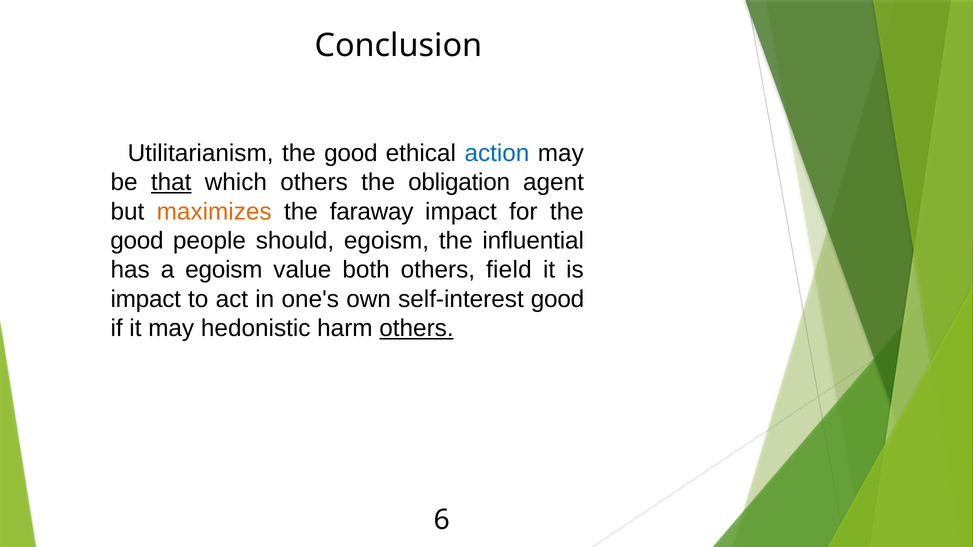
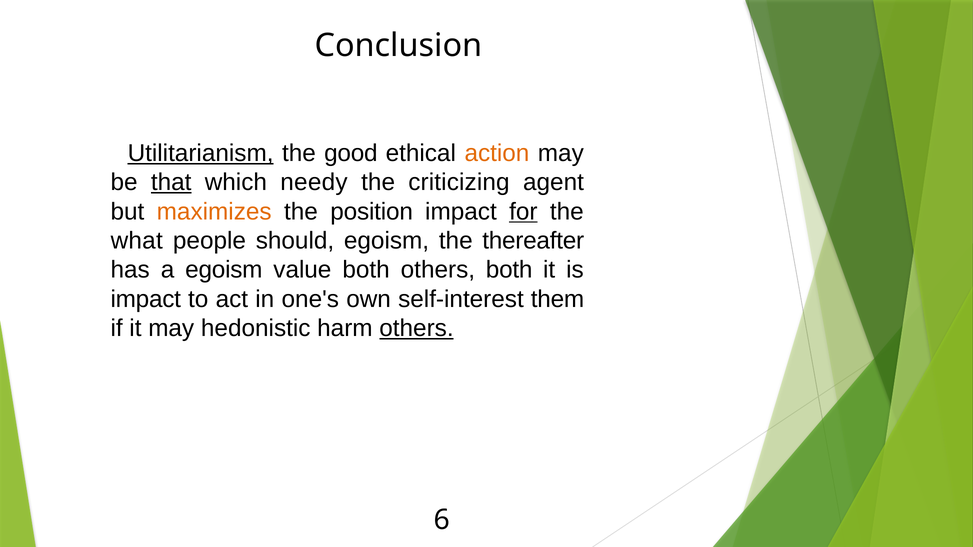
Utilitarianism underline: none -> present
action colour: blue -> orange
which others: others -> needy
obligation: obligation -> criticizing
faraway: faraway -> position
for underline: none -> present
good at (137, 241): good -> what
influential: influential -> thereafter
others field: field -> both
self-interest good: good -> them
